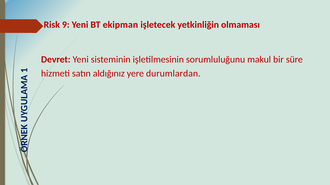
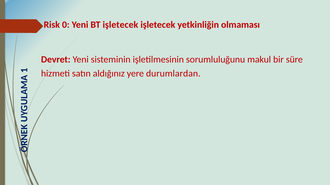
9: 9 -> 0
BT ekipman: ekipman -> işletecek
